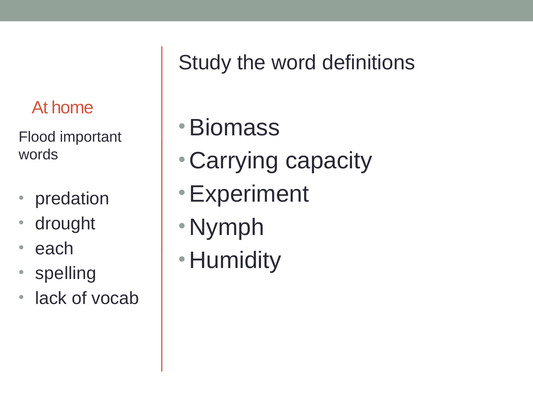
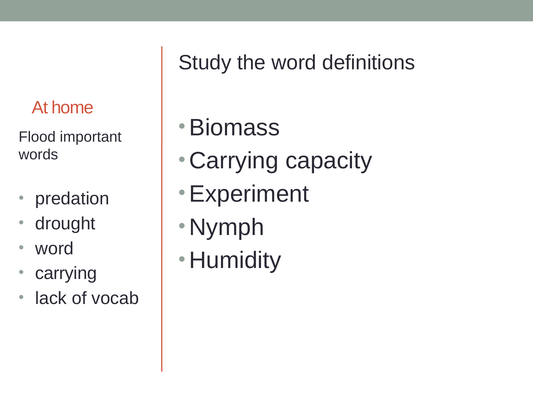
each at (55, 248): each -> word
spelling at (66, 273): spelling -> carrying
